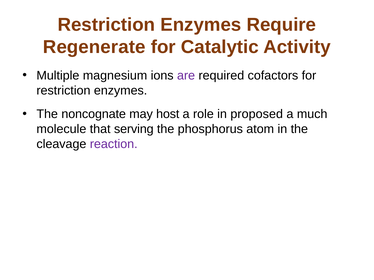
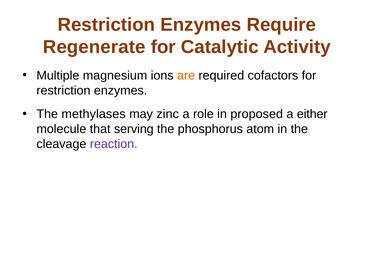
are colour: purple -> orange
noncognate: noncognate -> methylases
host: host -> zinc
much: much -> either
